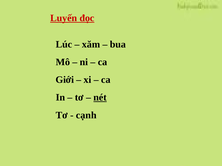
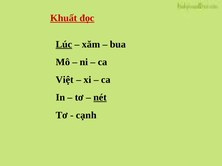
Luyến: Luyến -> Khuất
Lúc underline: none -> present
Giới: Giới -> Việt
